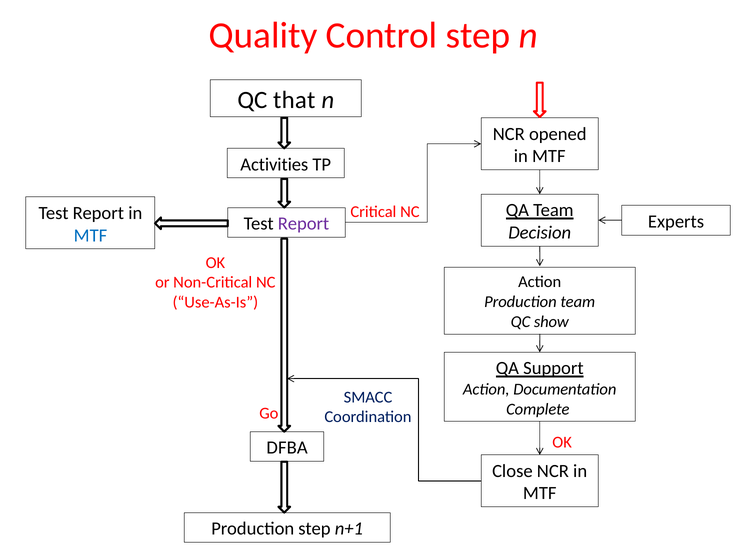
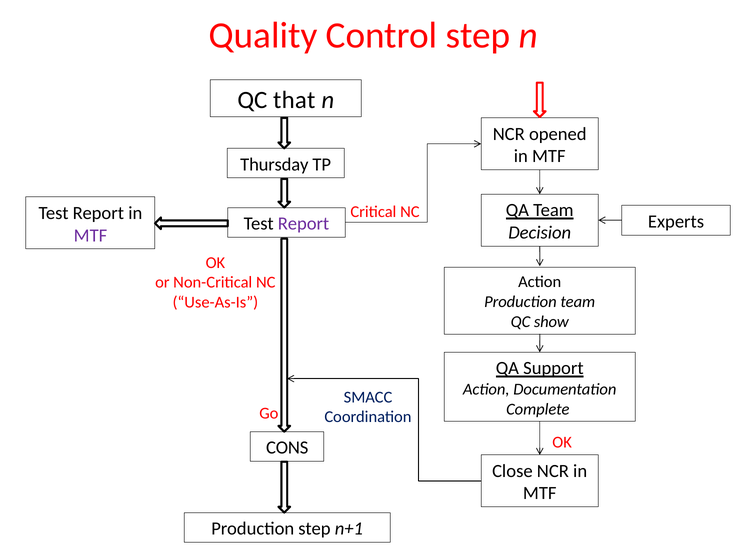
Activities: Activities -> Thursday
MTF at (90, 236) colour: blue -> purple
DFBA: DFBA -> CONS
